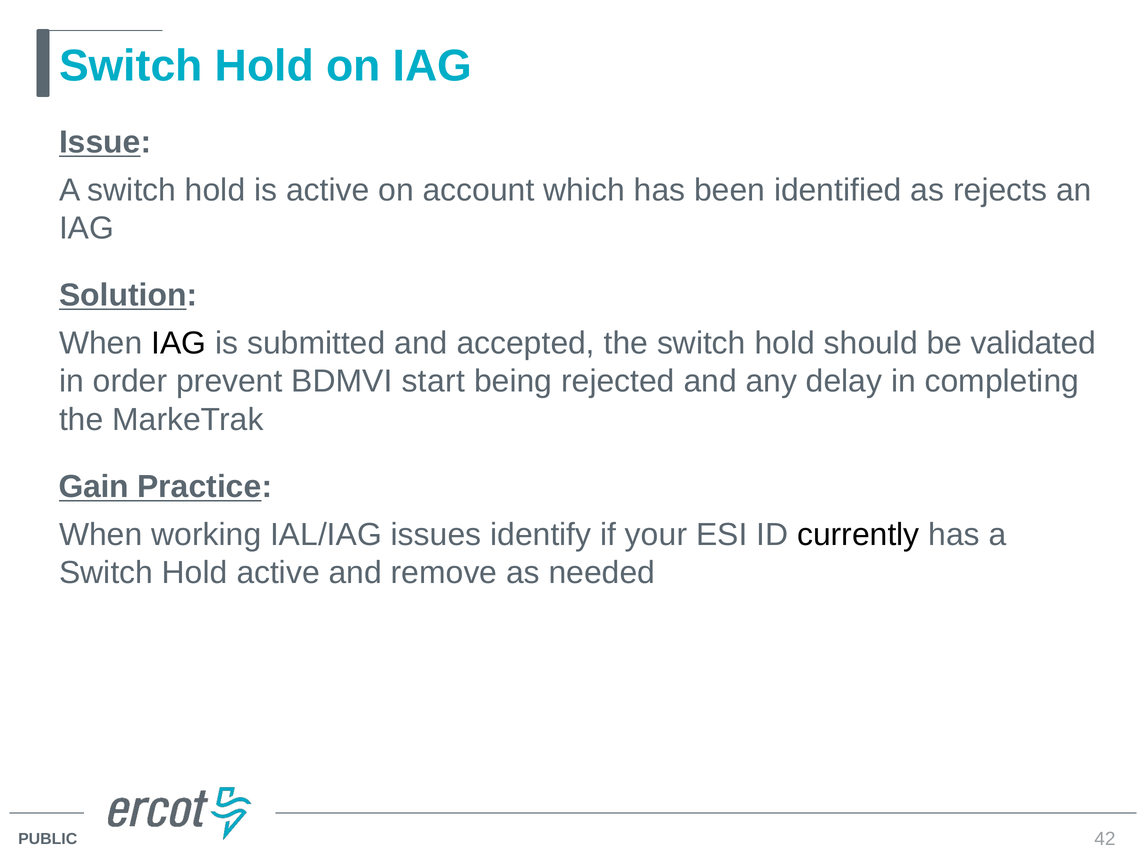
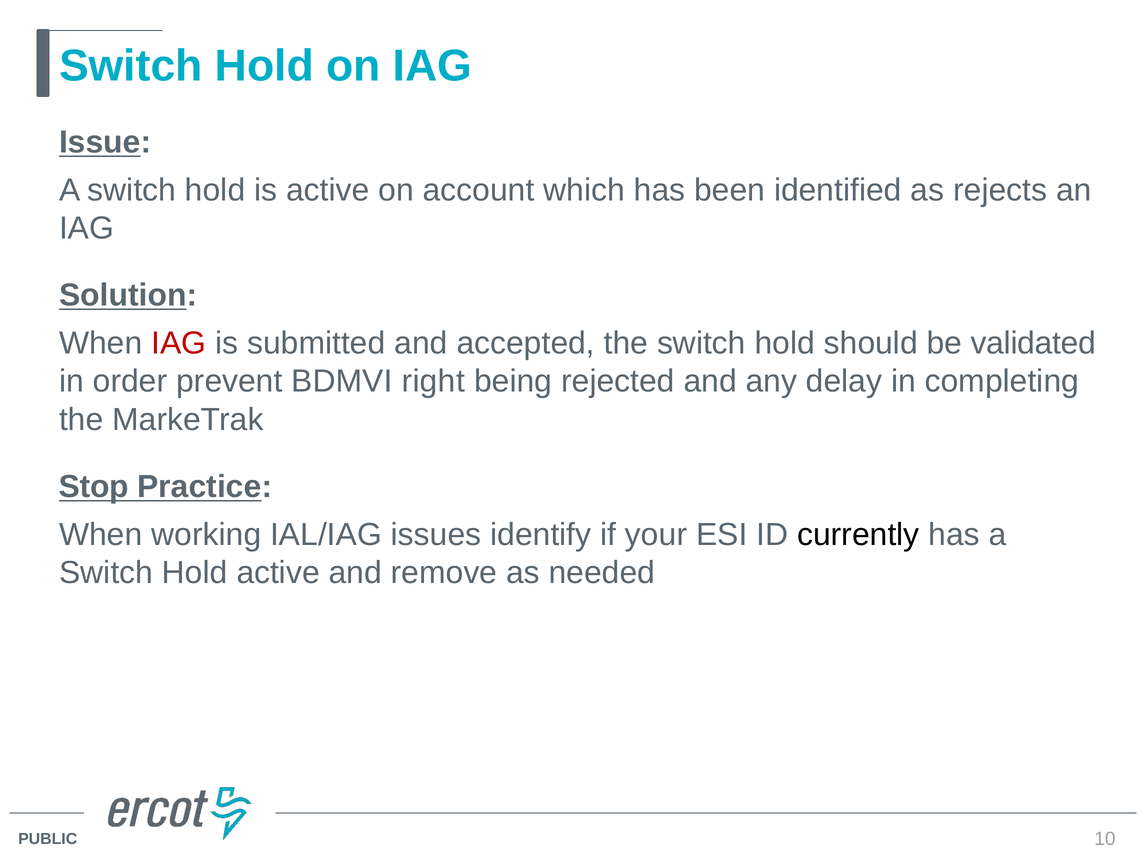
IAG at (179, 343) colour: black -> red
start: start -> right
Gain: Gain -> Stop
42: 42 -> 10
